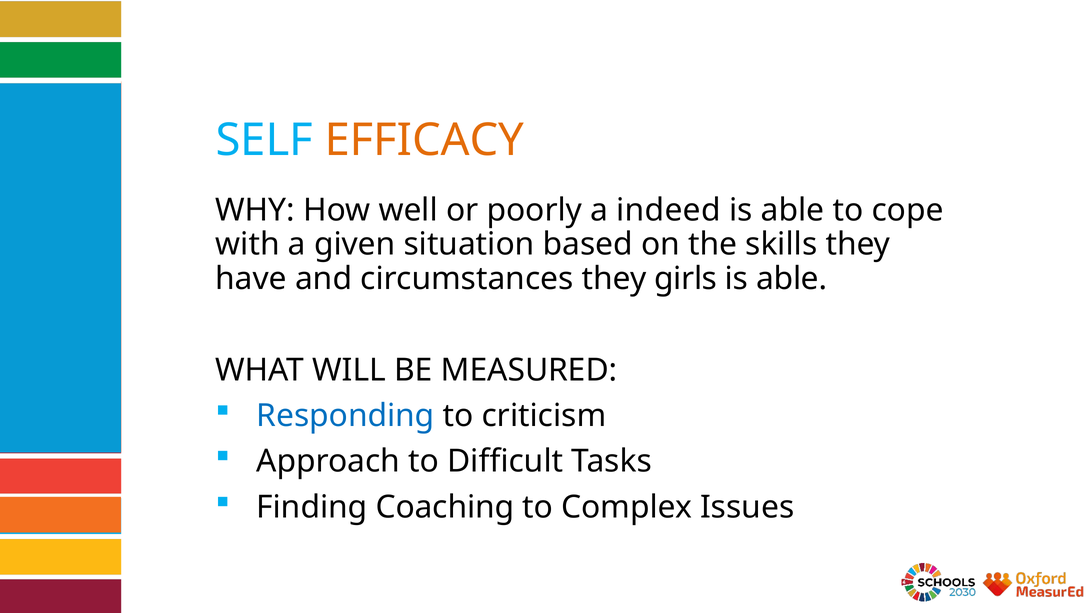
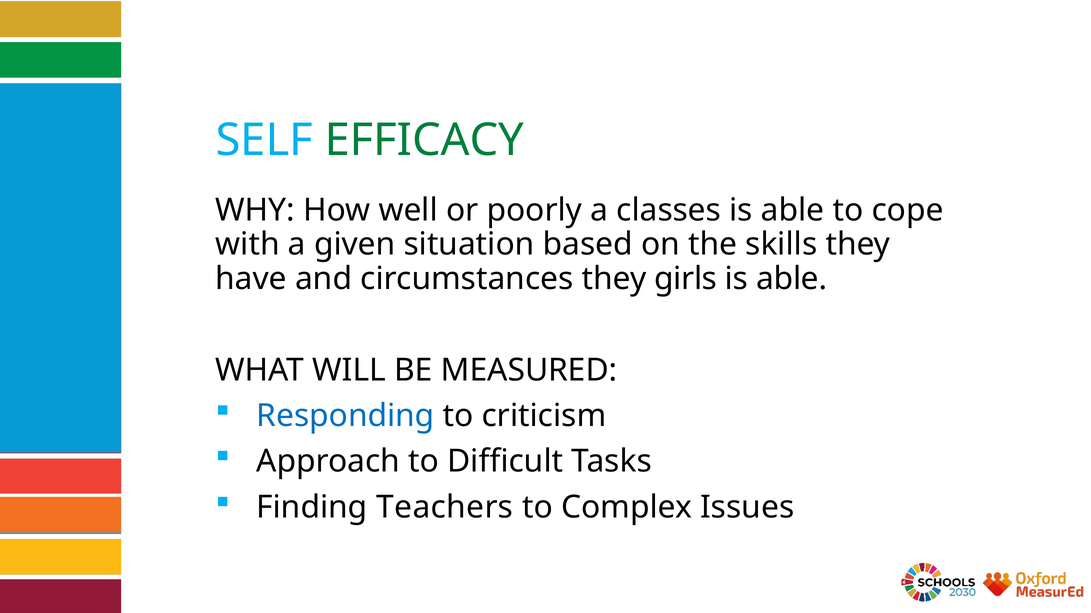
EFFICACY colour: orange -> green
indeed: indeed -> classes
Coaching: Coaching -> Teachers
